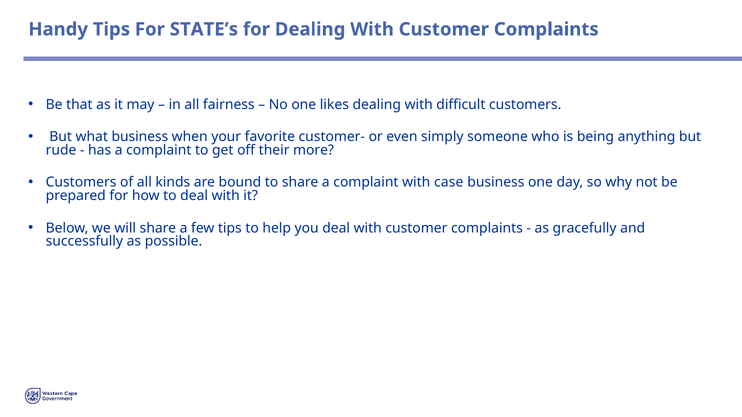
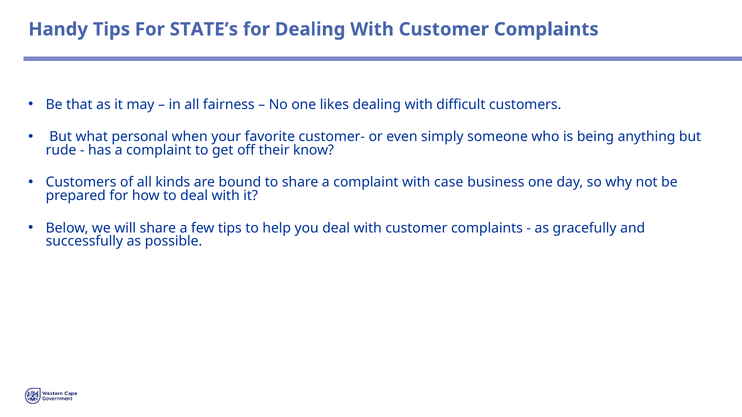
what business: business -> personal
more: more -> know
